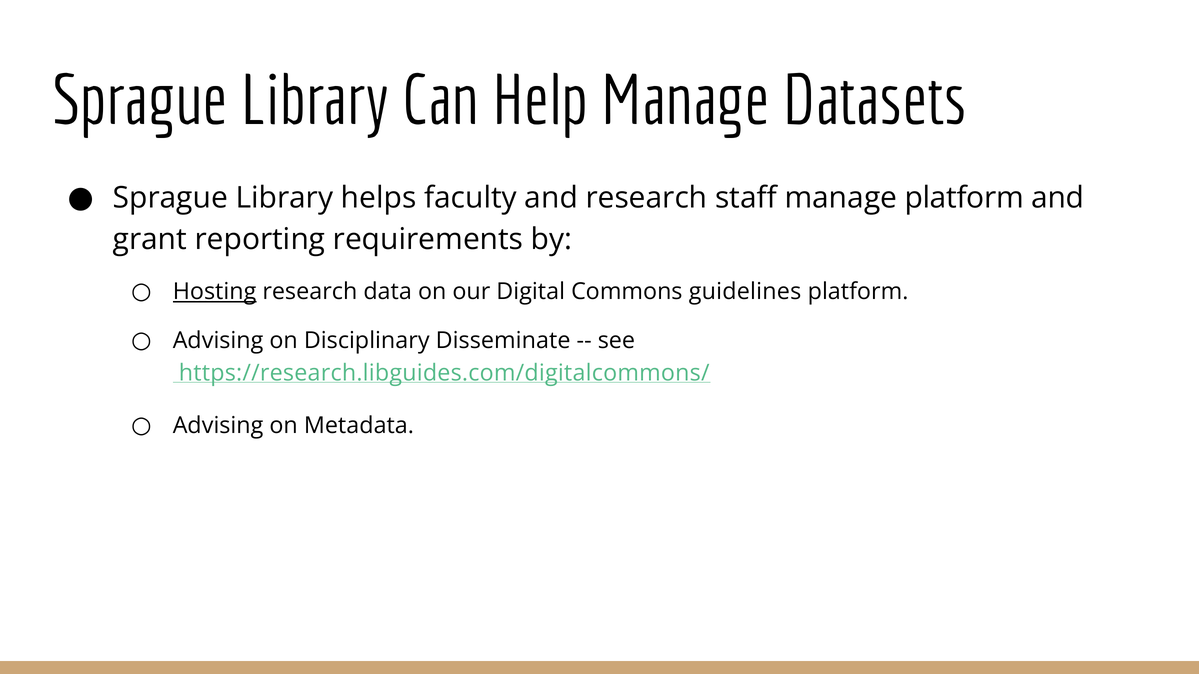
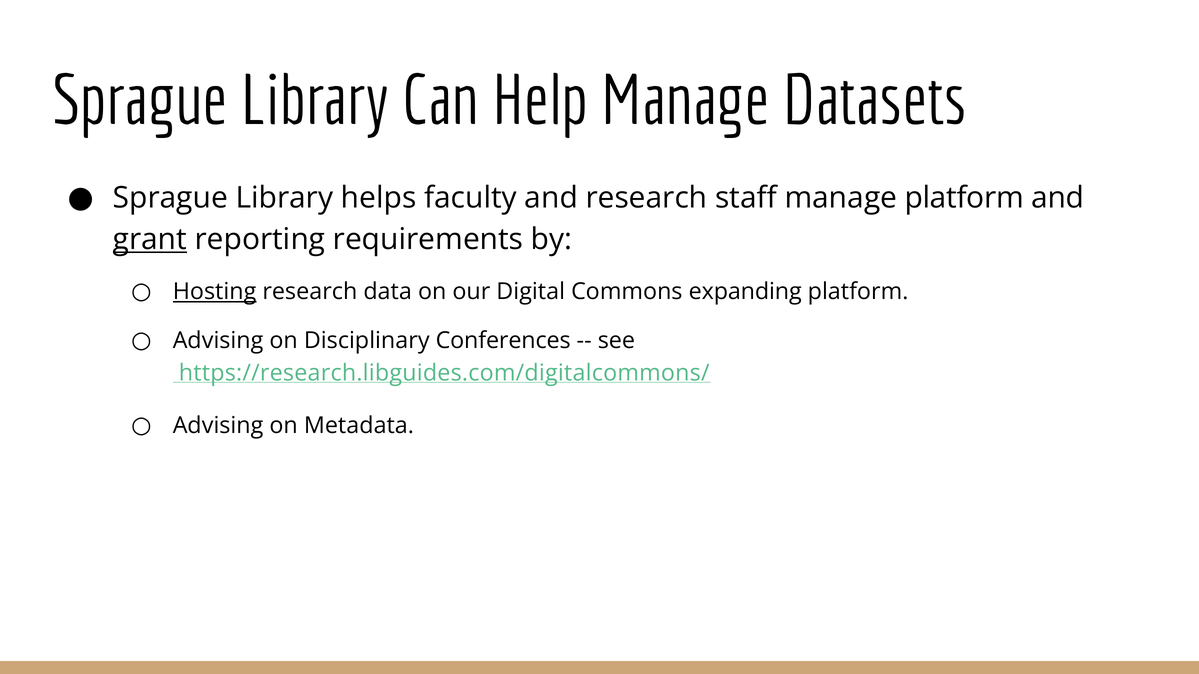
grant underline: none -> present
guidelines: guidelines -> expanding
Disseminate: Disseminate -> Conferences
